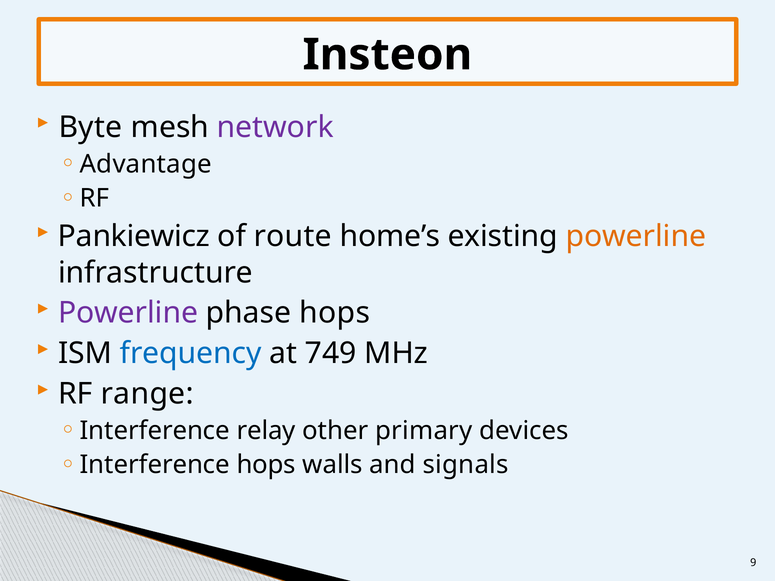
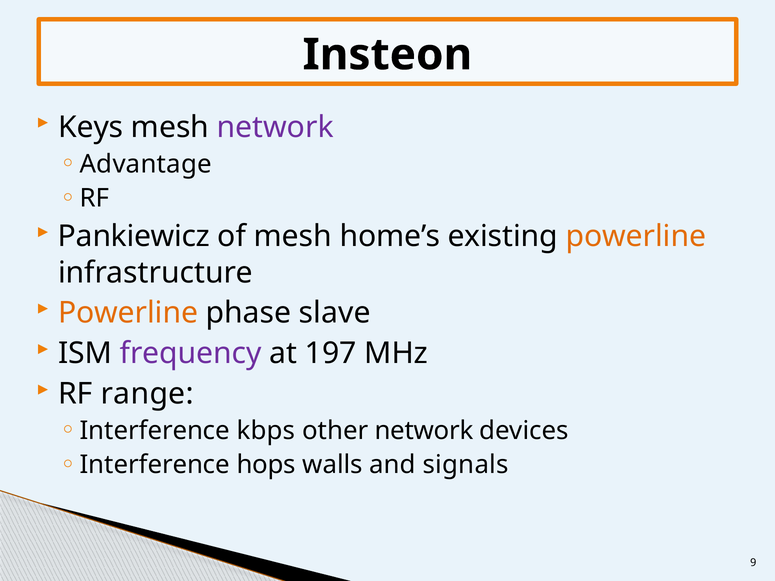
Byte: Byte -> Keys
of route: route -> mesh
Powerline at (128, 313) colour: purple -> orange
phase hops: hops -> slave
frequency colour: blue -> purple
749: 749 -> 197
relay: relay -> kbps
other primary: primary -> network
